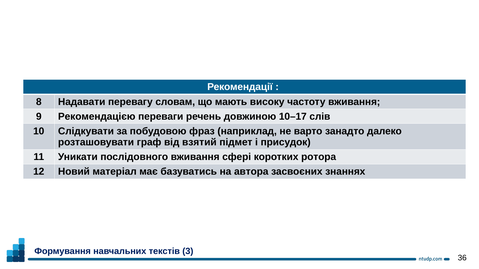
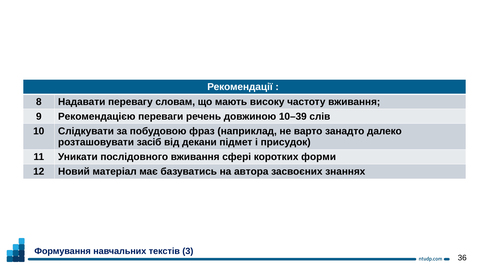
10–17: 10–17 -> 10–39
граф: граф -> засіб
взятий: взятий -> декани
ротора: ротора -> форми
